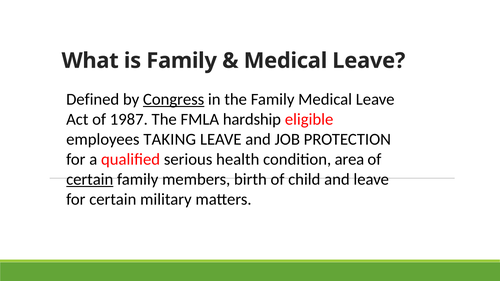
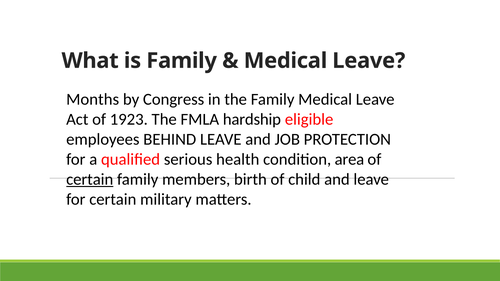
Defined: Defined -> Months
Congress underline: present -> none
1987: 1987 -> 1923
TAKING: TAKING -> BEHIND
